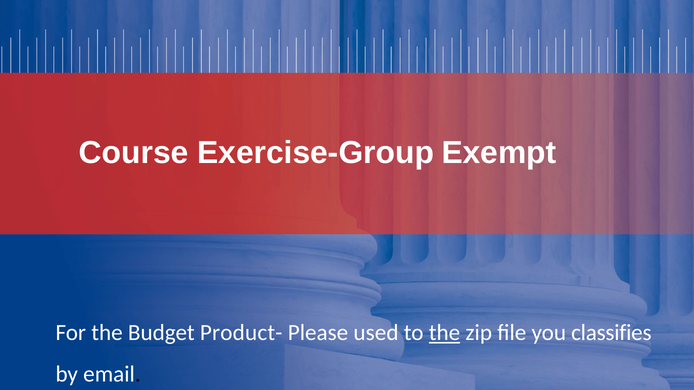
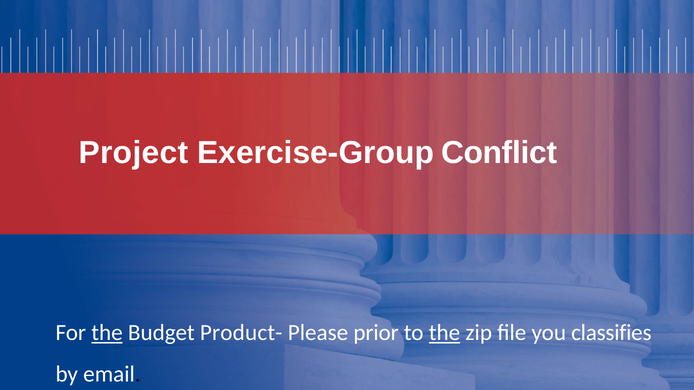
Course: Course -> Project
Exempt: Exempt -> Conflict
the at (107, 333) underline: none -> present
used: used -> prior
